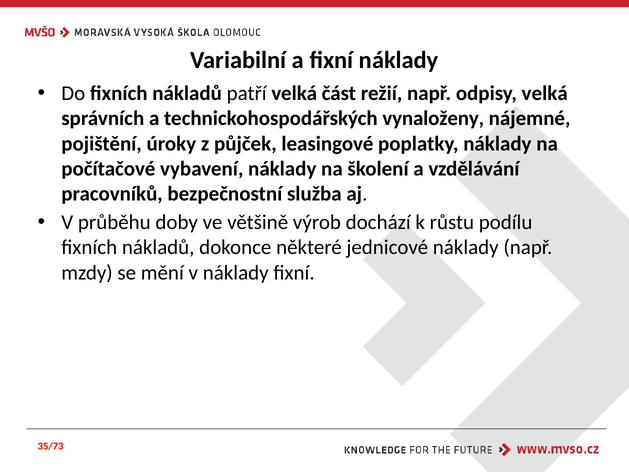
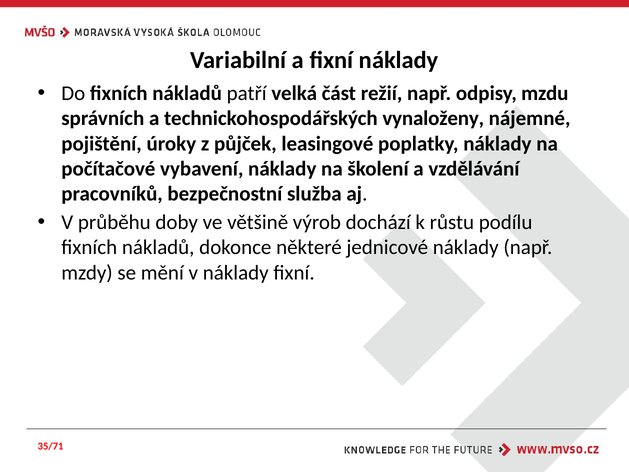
odpisy velká: velká -> mzdu
35/73: 35/73 -> 35/71
